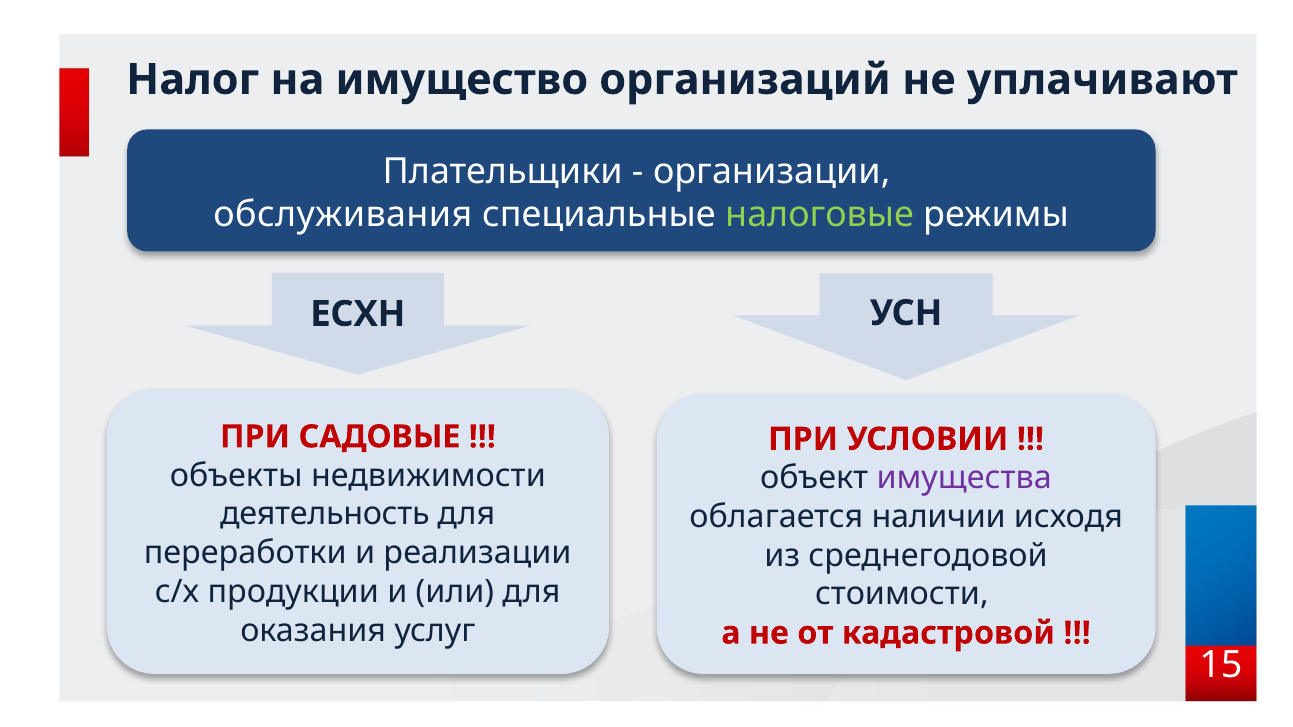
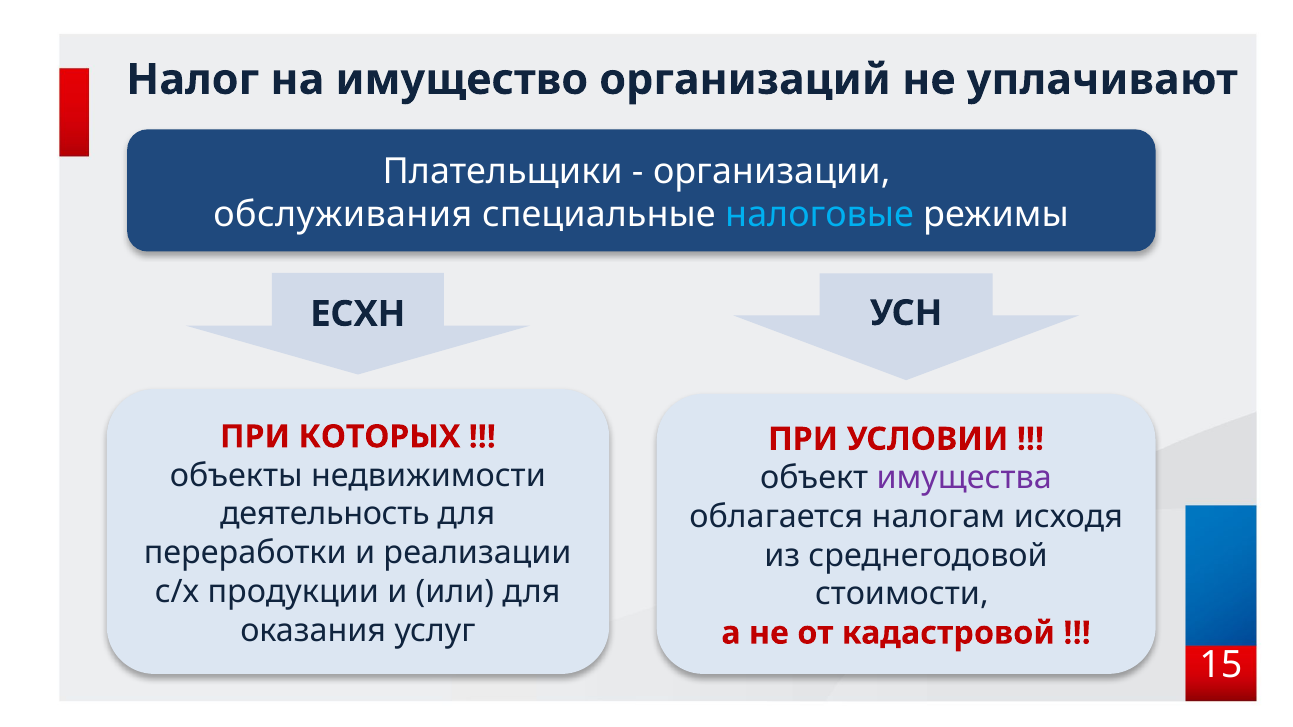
налоговые colour: light green -> light blue
САДОВЫЕ: САДОВЫЕ -> КОТОРЫХ
наличии: наличии -> налогам
